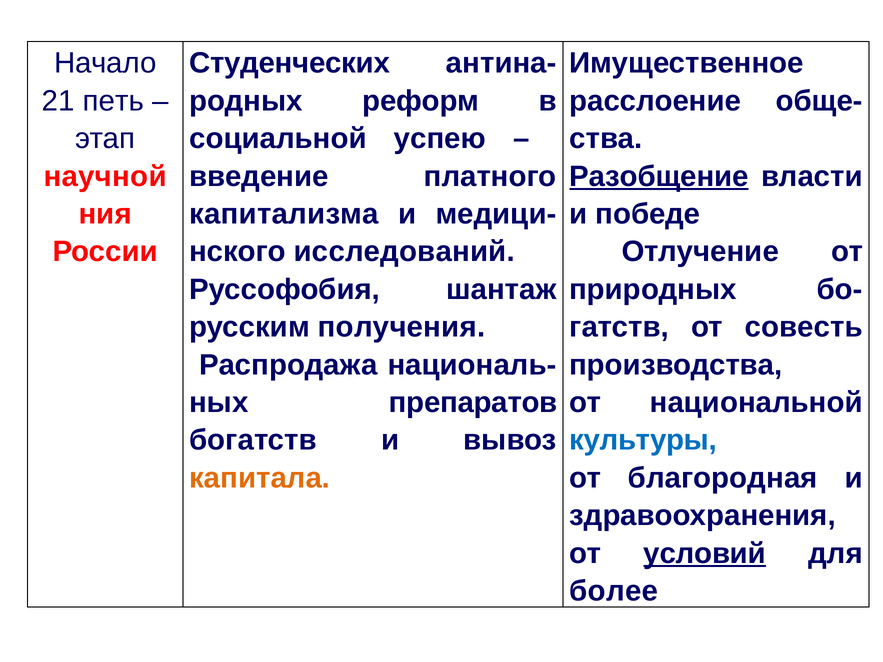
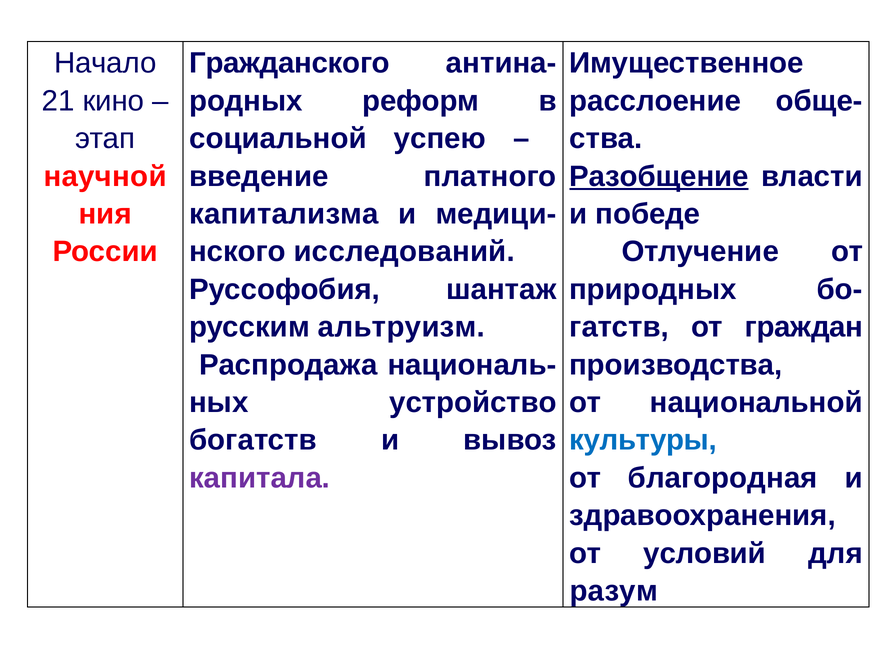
Студенческих: Студенческих -> Гражданского
петь: петь -> кино
получения: получения -> альтруизм
совесть: совесть -> граждан
препаратов: препаратов -> устройство
капитала colour: orange -> purple
условий underline: present -> none
более: более -> разум
